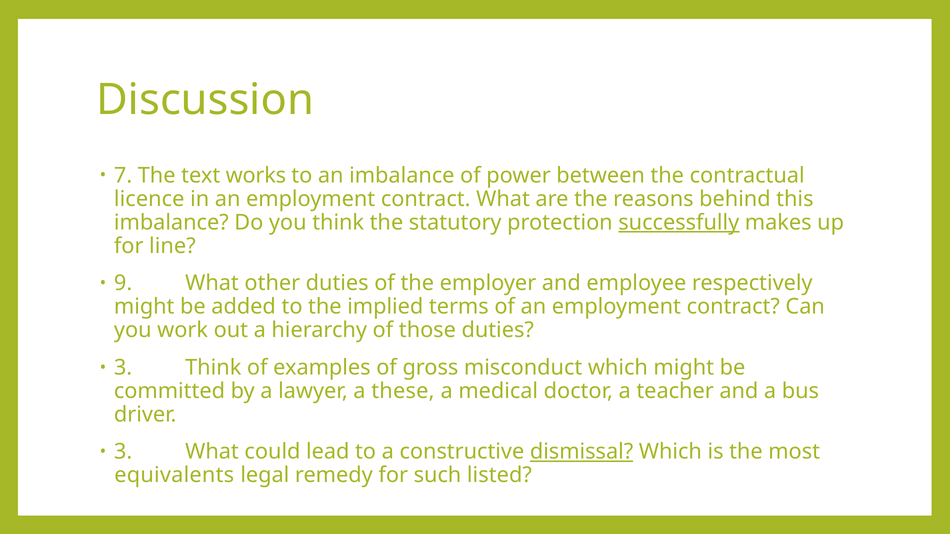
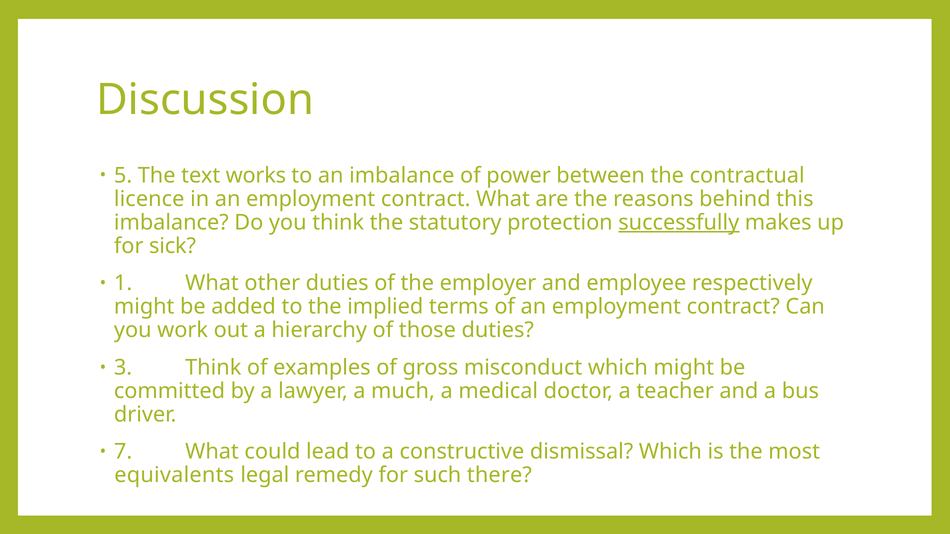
7: 7 -> 5
line: line -> sick
9: 9 -> 1
these: these -> much
3 at (123, 452): 3 -> 7
dismissal underline: present -> none
listed: listed -> there
